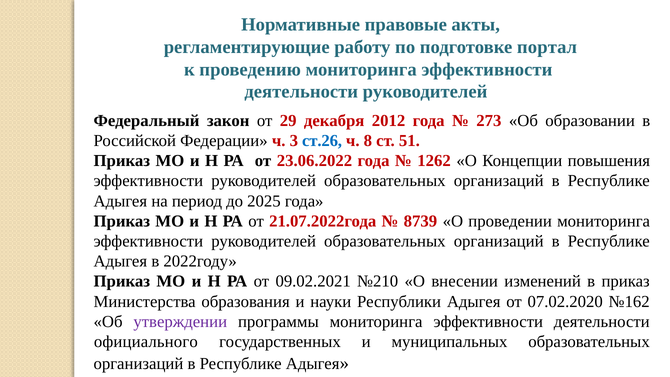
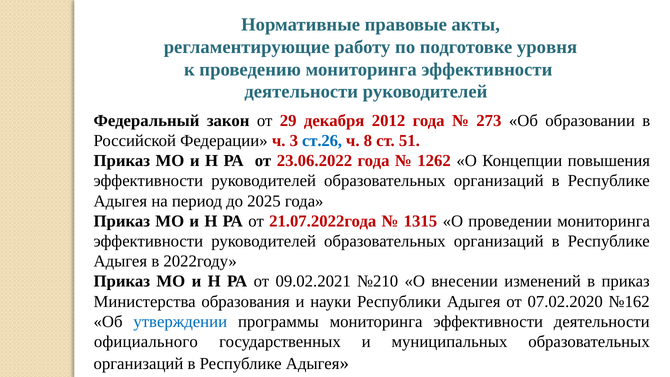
портал: портал -> уровня
8739: 8739 -> 1315
утверждении colour: purple -> blue
